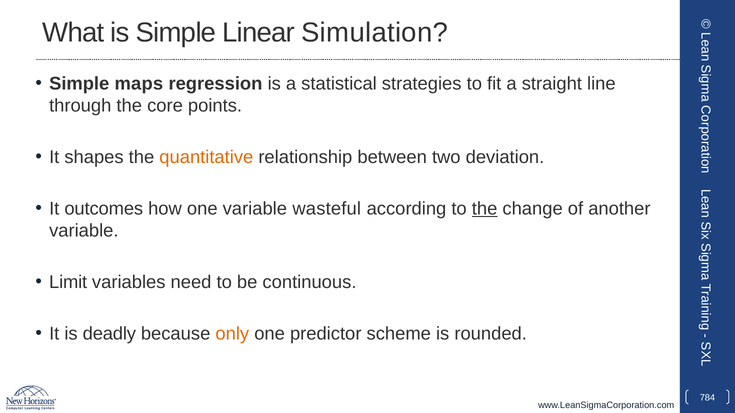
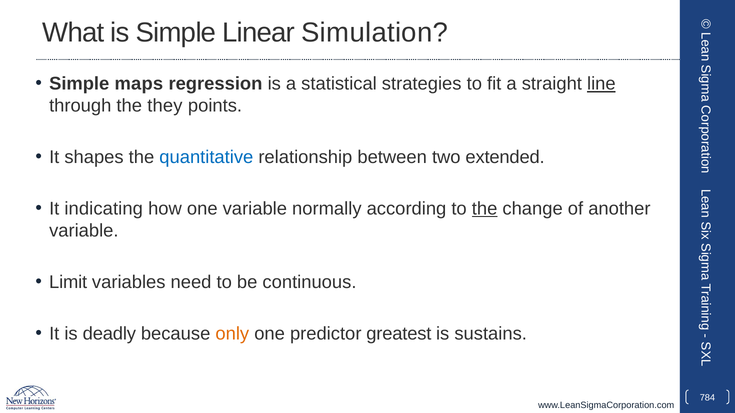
line underline: none -> present
core: core -> they
quantitative colour: orange -> blue
deviation: deviation -> extended
outcomes: outcomes -> indicating
wasteful: wasteful -> normally
scheme: scheme -> greatest
rounded: rounded -> sustains
